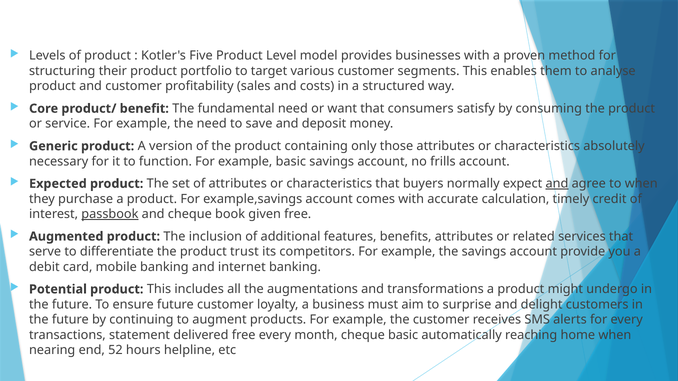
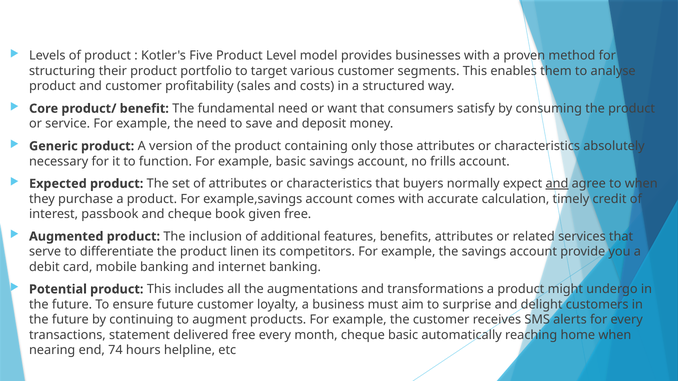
passbook underline: present -> none
trust: trust -> linen
52: 52 -> 74
